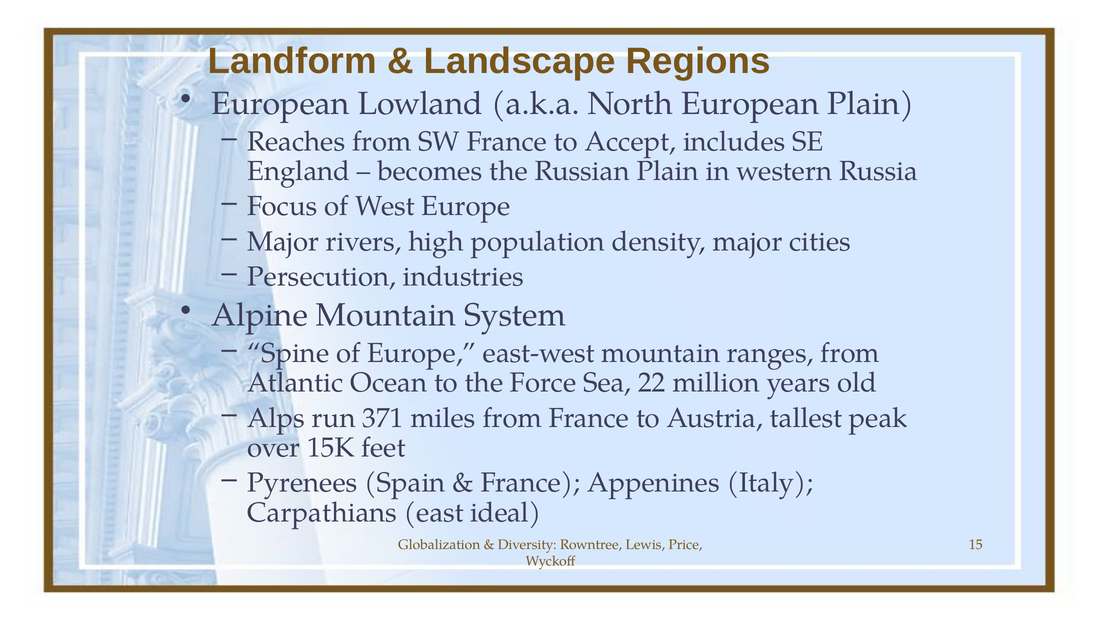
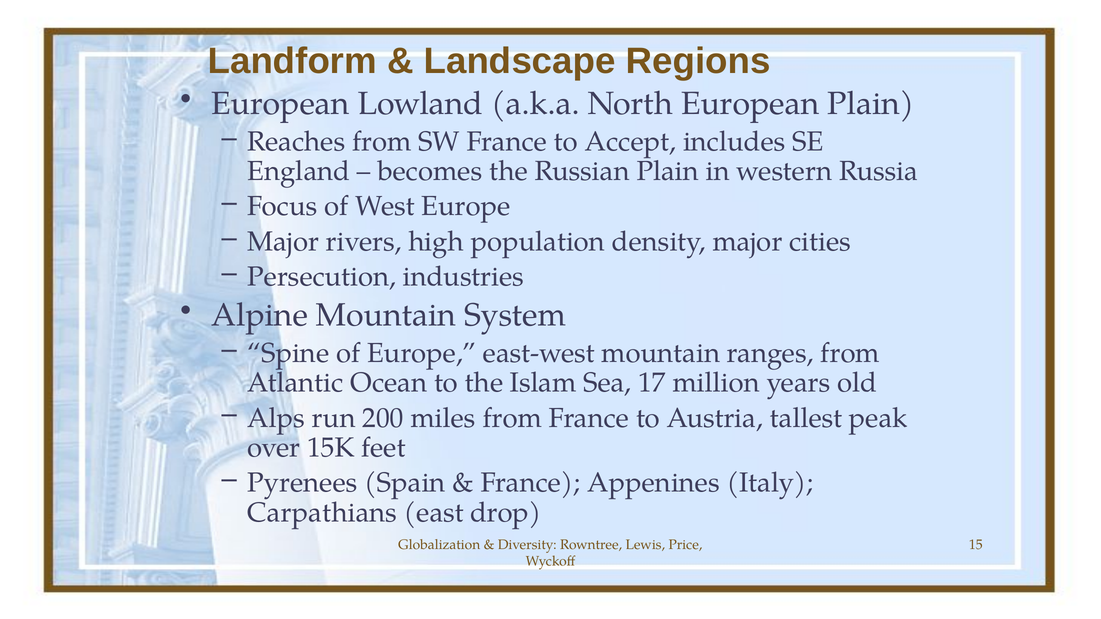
Force: Force -> Islam
22: 22 -> 17
371: 371 -> 200
ideal: ideal -> drop
